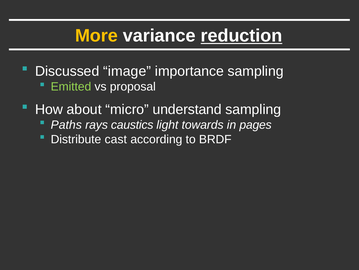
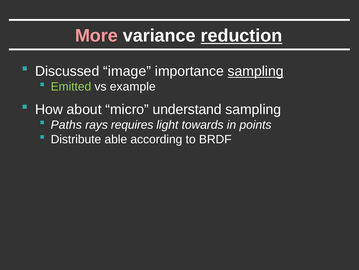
More colour: yellow -> pink
sampling at (256, 71) underline: none -> present
proposal: proposal -> example
caustics: caustics -> requires
pages: pages -> points
cast: cast -> able
